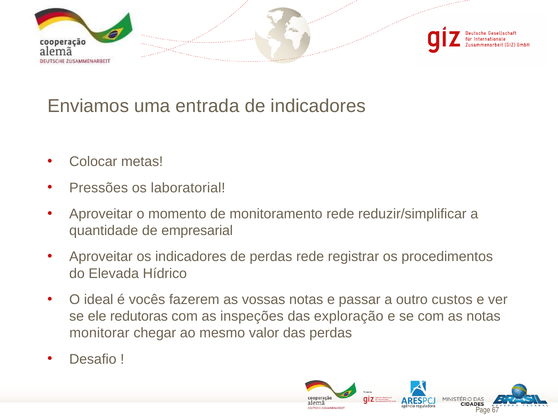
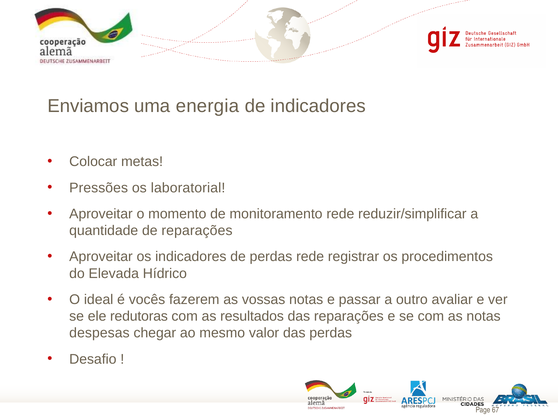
entrada: entrada -> energia
de empresarial: empresarial -> reparações
custos: custos -> avaliar
inspeções: inspeções -> resultados
das exploração: exploração -> reparações
monitorar: monitorar -> despesas
